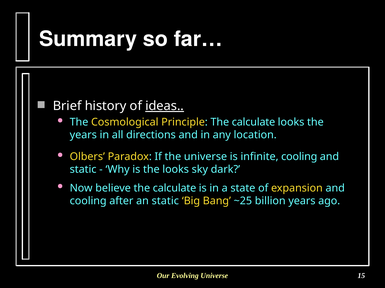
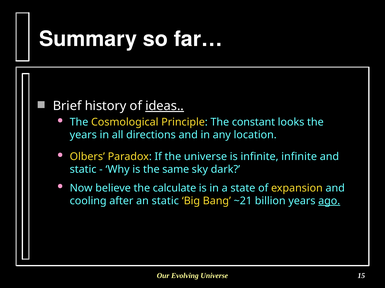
Principle The calculate: calculate -> constant
infinite cooling: cooling -> infinite
the looks: looks -> same
~25: ~25 -> ~21
ago underline: none -> present
